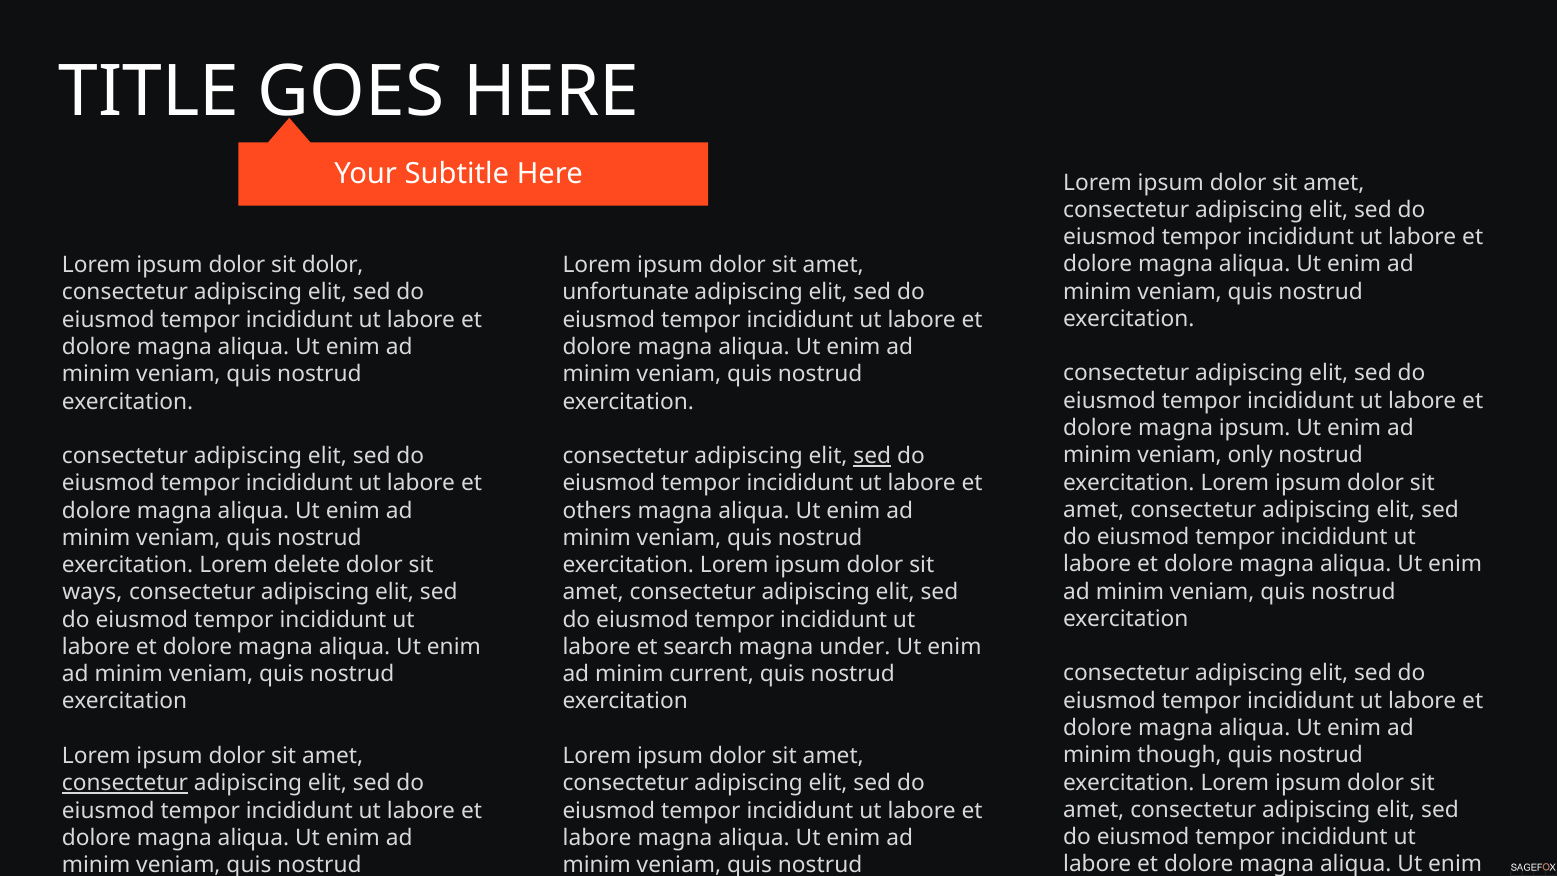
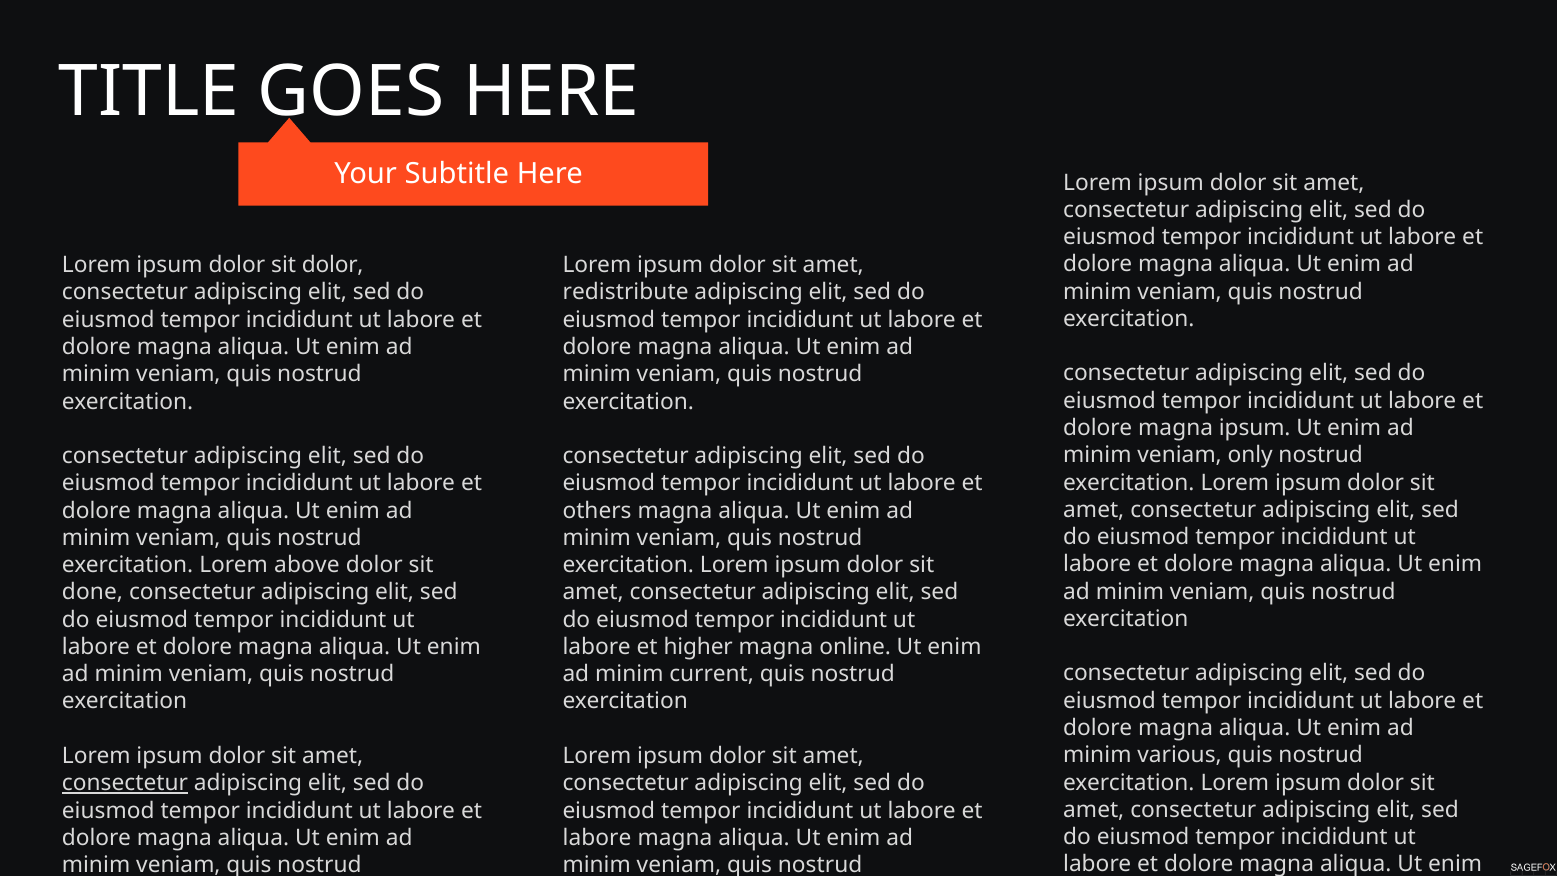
unfortunate: unfortunate -> redistribute
sed at (872, 456) underline: present -> none
delete: delete -> above
ways: ways -> done
search: search -> higher
under: under -> online
though: though -> various
